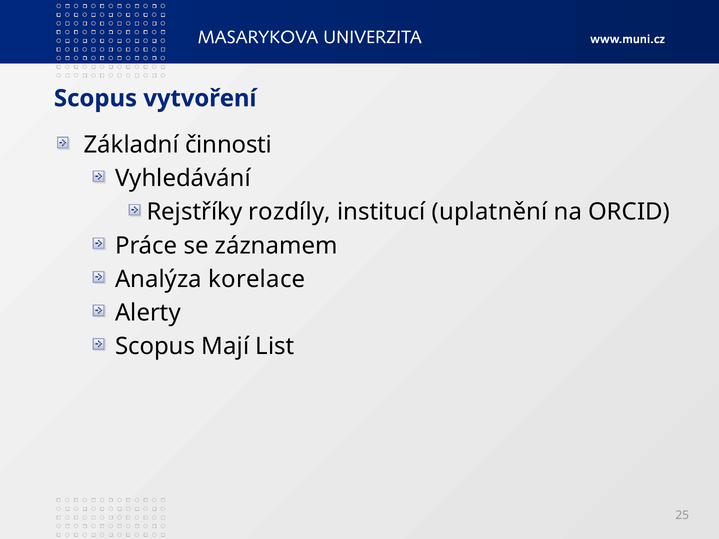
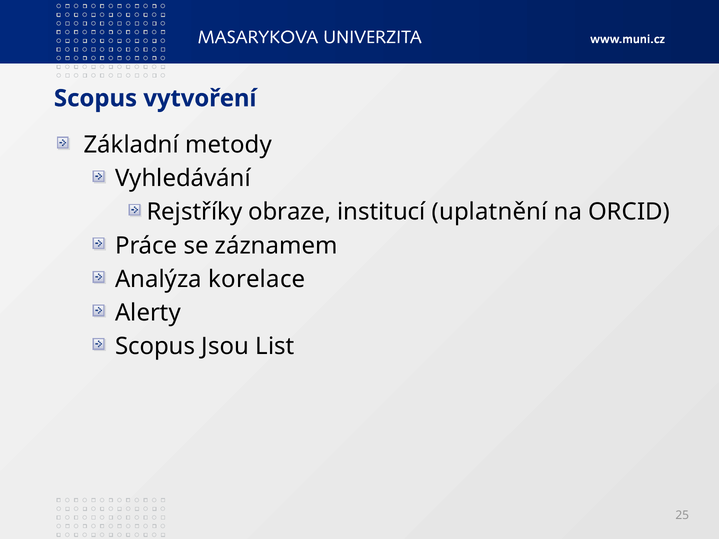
činnosti: činnosti -> metody
rozdíly: rozdíly -> obraze
Mají: Mají -> Jsou
